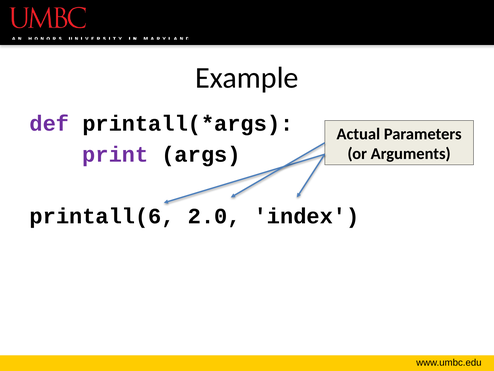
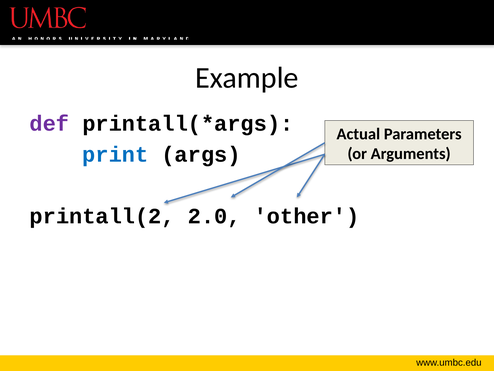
print colour: purple -> blue
printall(6: printall(6 -> printall(2
index: index -> other
